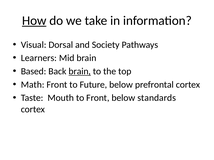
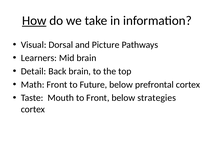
Society: Society -> Picture
Based: Based -> Detail
brain at (80, 72) underline: present -> none
standards: standards -> strategies
